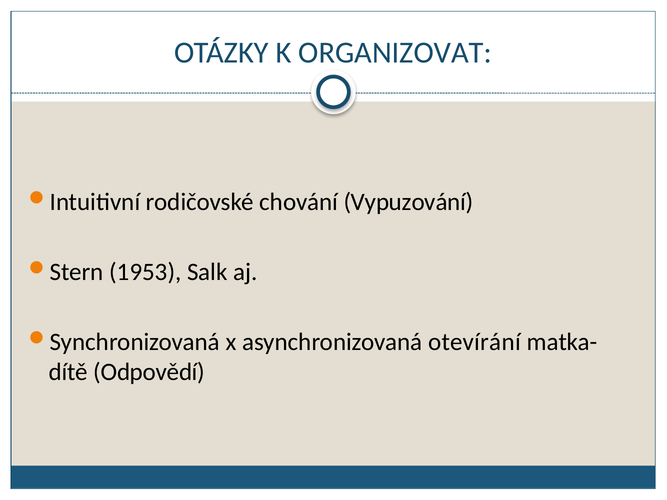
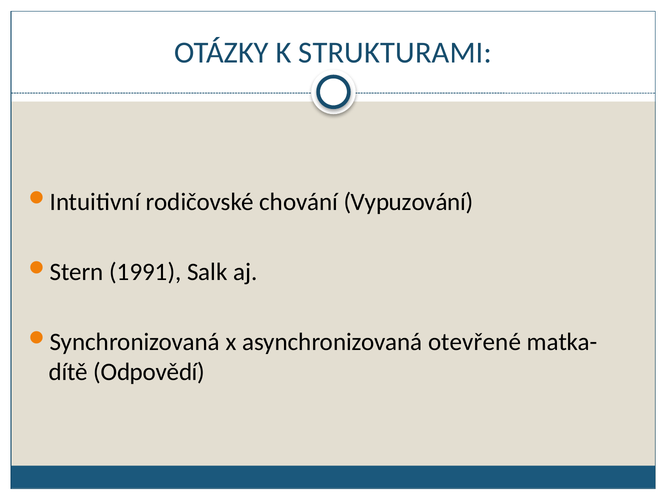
ORGANIZOVAT: ORGANIZOVAT -> STRUKTURAMI
1953: 1953 -> 1991
otevírání: otevírání -> otevřené
